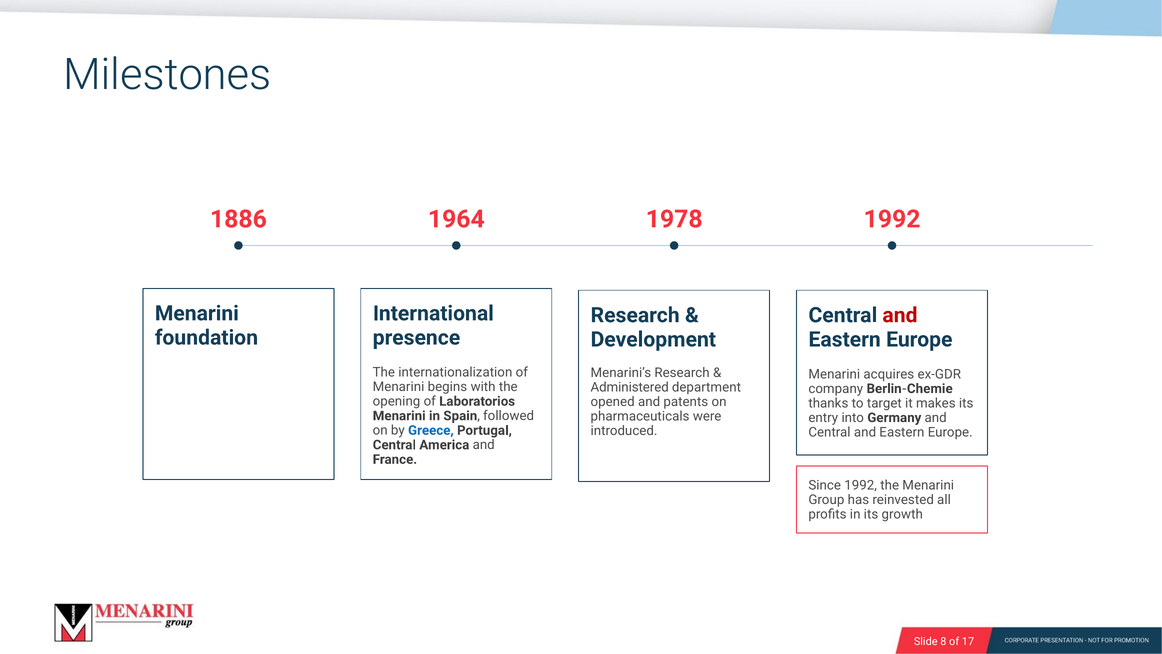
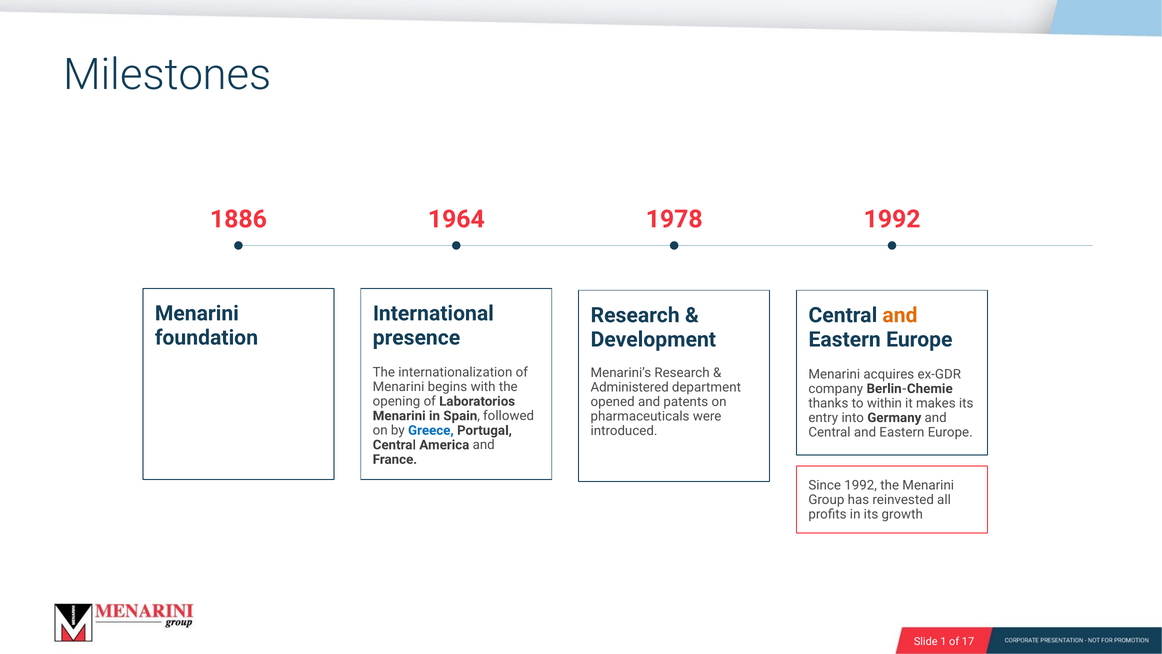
and at (900, 315) colour: red -> orange
target: target -> within
8: 8 -> 1
